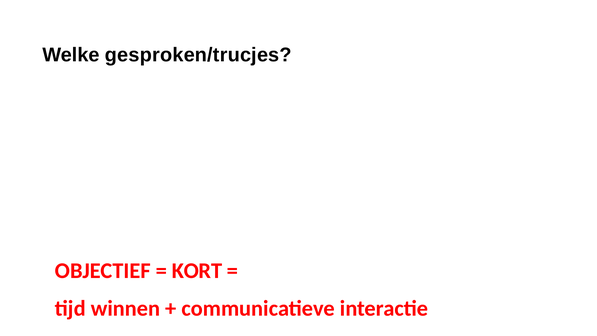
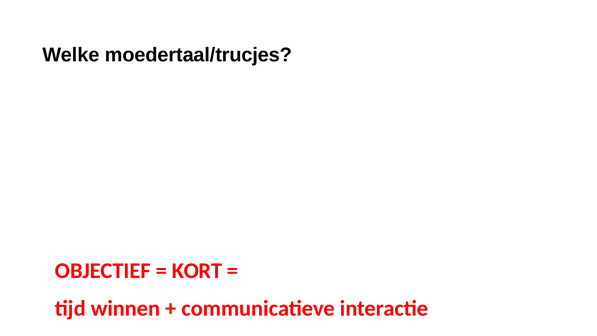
gesproken/trucjes: gesproken/trucjes -> moedertaal/trucjes
